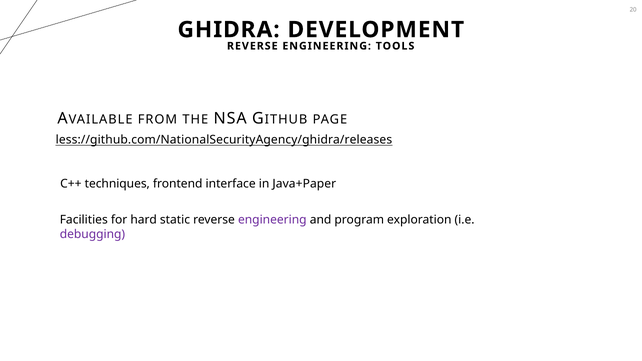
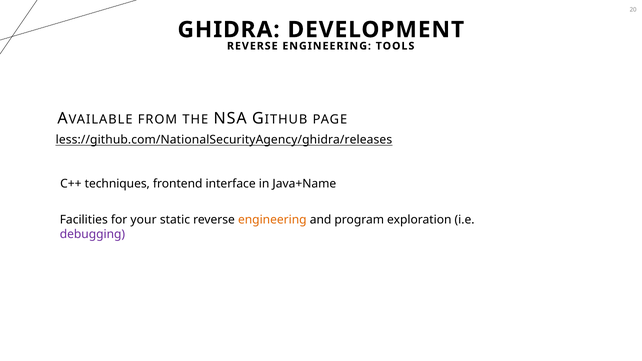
Java+Paper: Java+Paper -> Java+Name
hard: hard -> your
engineering at (272, 220) colour: purple -> orange
